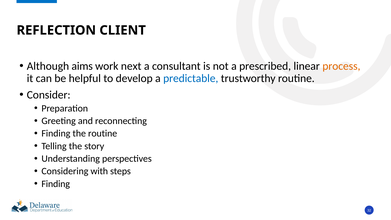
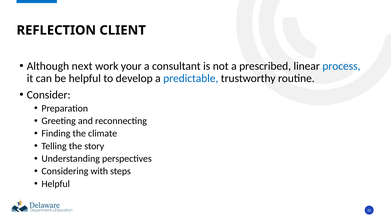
aims: aims -> next
next: next -> your
process colour: orange -> blue
the routine: routine -> climate
Finding at (56, 184): Finding -> Helpful
